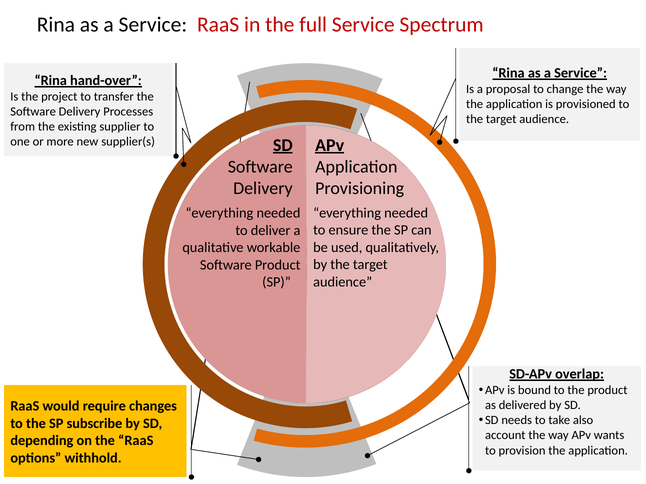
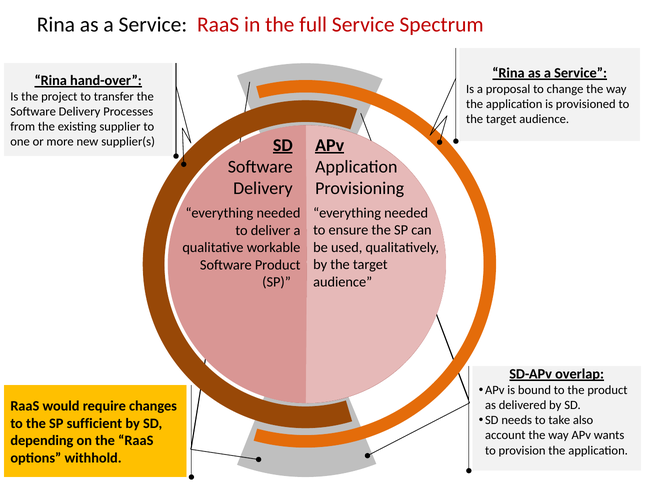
subscribe: subscribe -> sufficient
